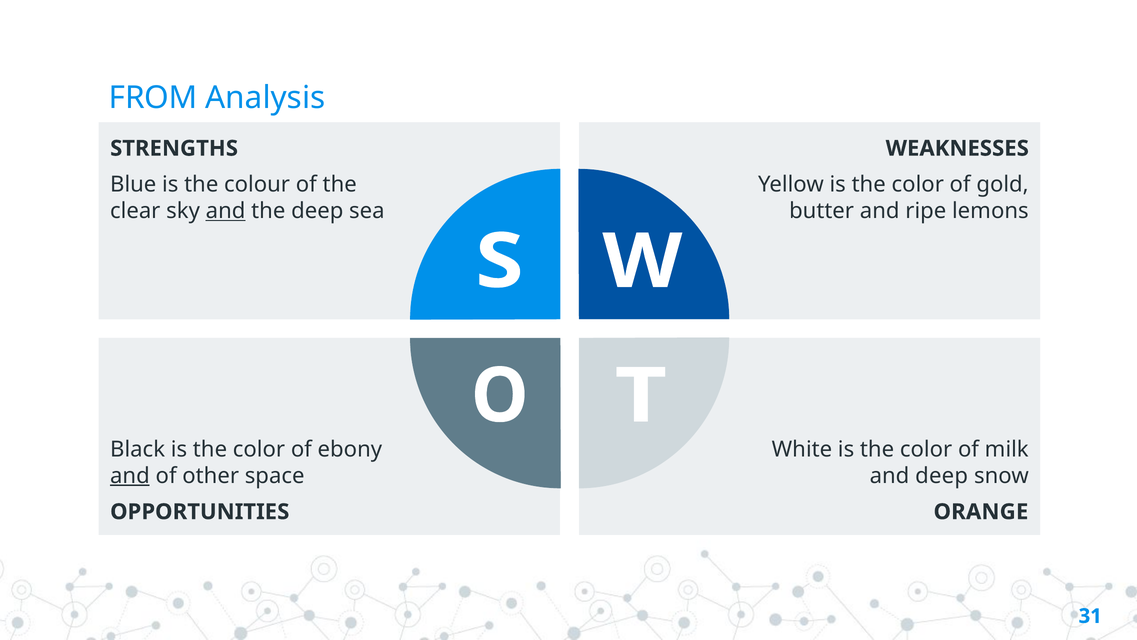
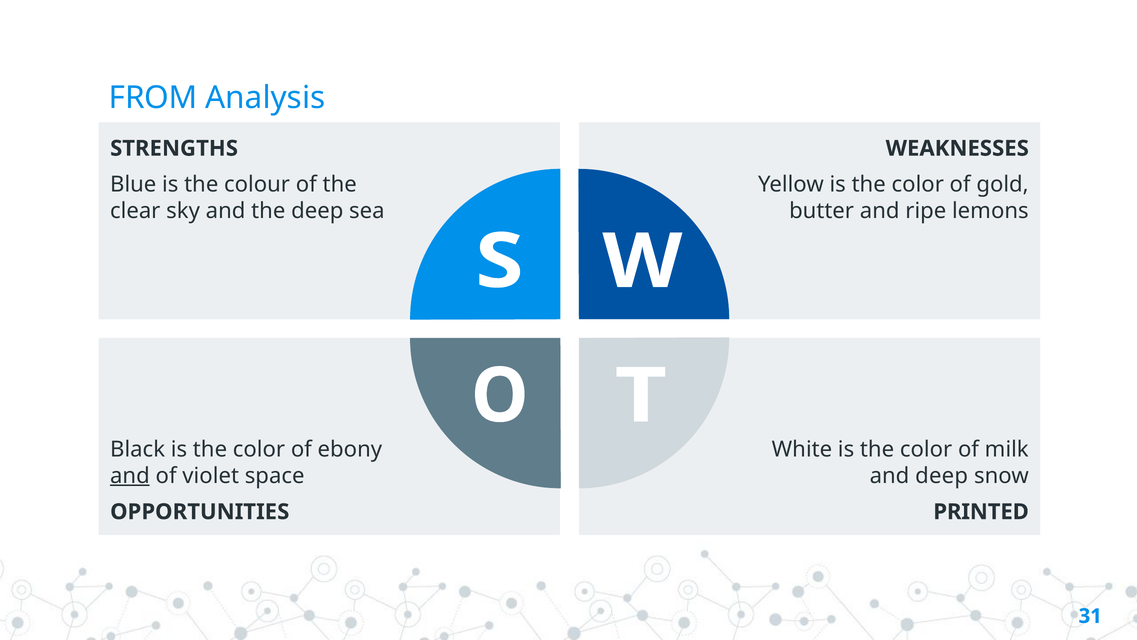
and at (226, 211) underline: present -> none
other: other -> violet
ORANGE: ORANGE -> PRINTED
